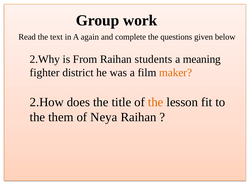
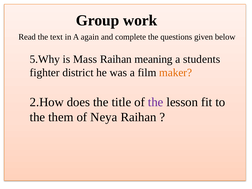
2.Why: 2.Why -> 5.Why
From: From -> Mass
students: students -> meaning
meaning: meaning -> students
the at (156, 102) colour: orange -> purple
